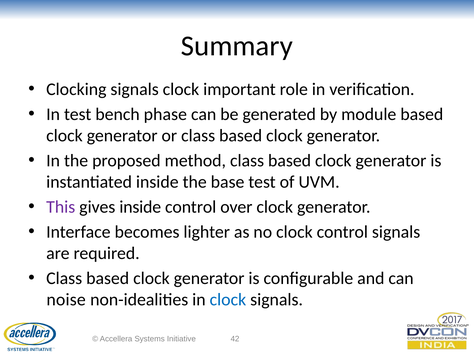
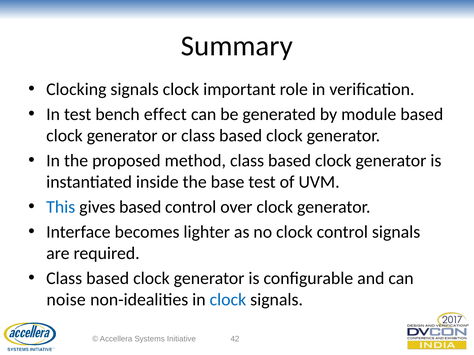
phase: phase -> effect
This colour: purple -> blue
gives inside: inside -> based
